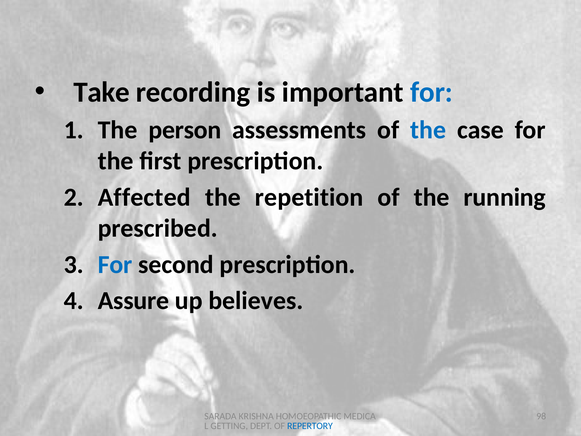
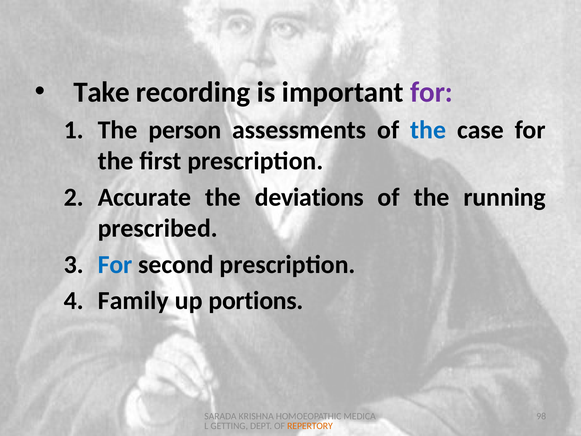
for at (432, 92) colour: blue -> purple
Affected: Affected -> Accurate
repetition: repetition -> deviations
Assure: Assure -> Family
believes: believes -> portions
REPERTORY colour: blue -> orange
